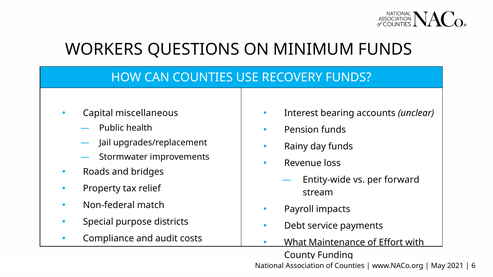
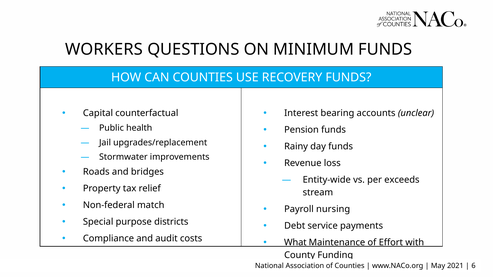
miscellaneous: miscellaneous -> counterfactual
forward: forward -> exceeds
impacts: impacts -> nursing
